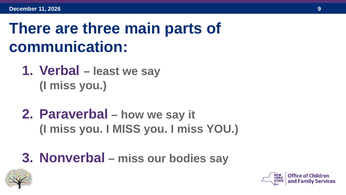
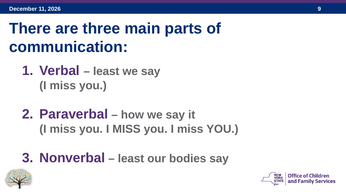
miss at (131, 158): miss -> least
